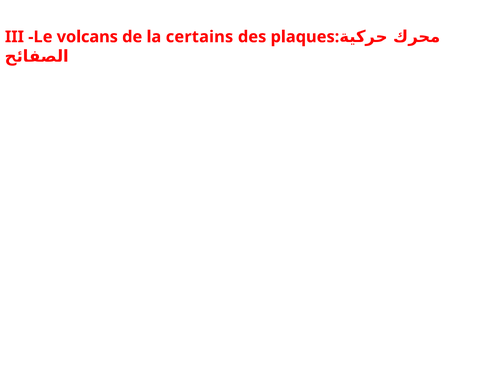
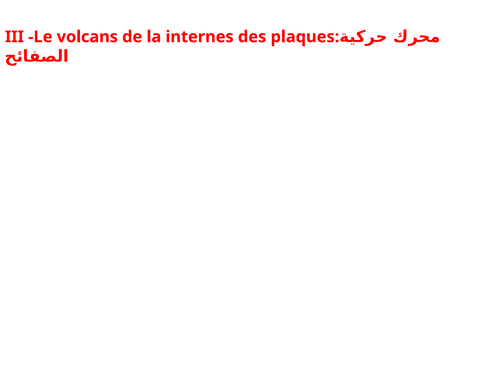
certains: certains -> internes
